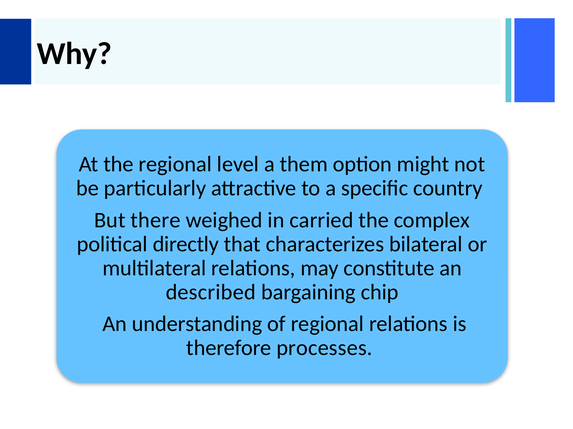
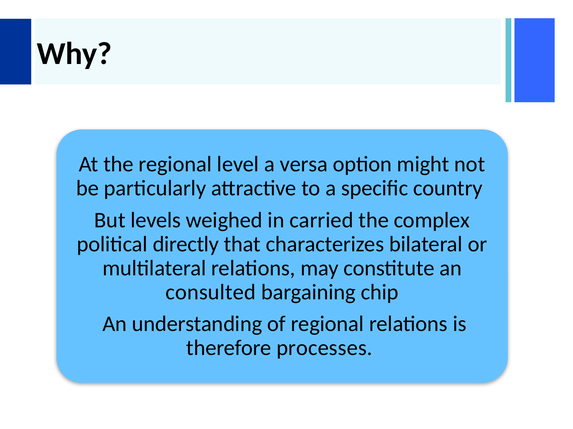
them: them -> versa
there: there -> levels
described: described -> consulted
